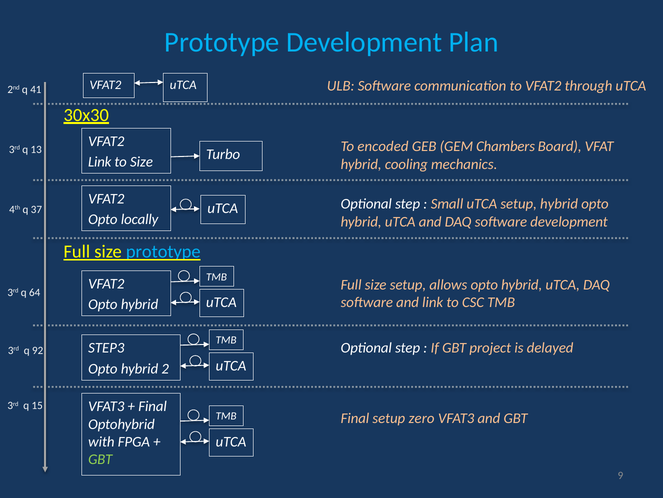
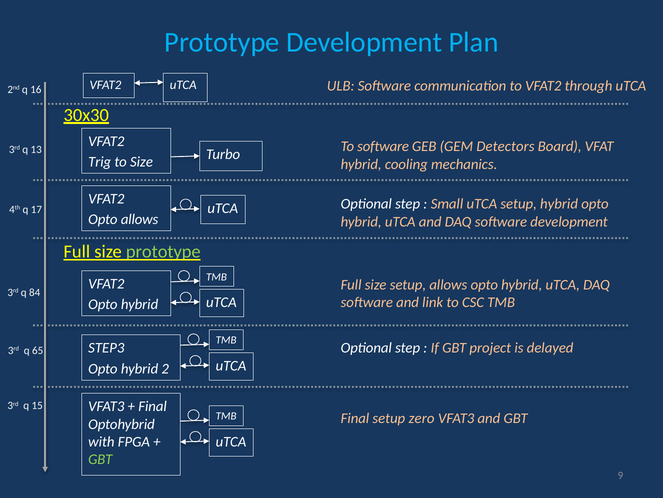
41: 41 -> 16
To encoded: encoded -> software
Chambers: Chambers -> Detectors
Link at (100, 162): Link -> Trig
37: 37 -> 17
Opto locally: locally -> allows
prototype at (163, 251) colour: light blue -> light green
64: 64 -> 84
92: 92 -> 65
